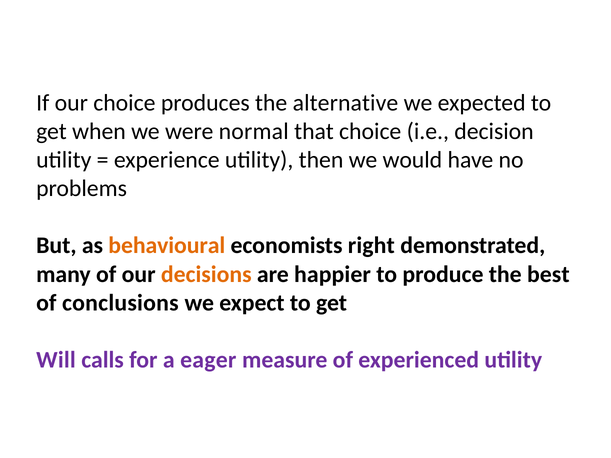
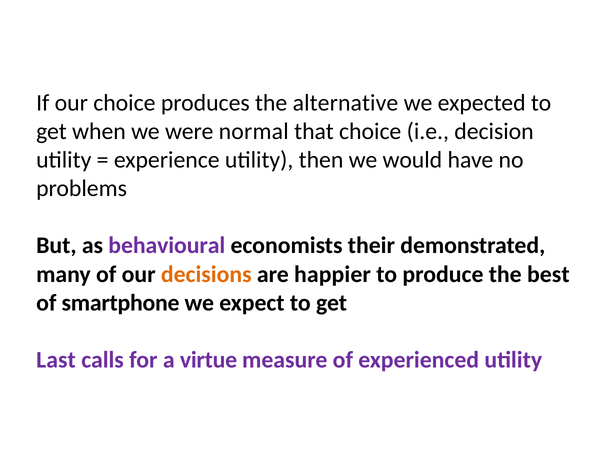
behavioural colour: orange -> purple
right: right -> their
conclusions: conclusions -> smartphone
Will: Will -> Last
eager: eager -> virtue
